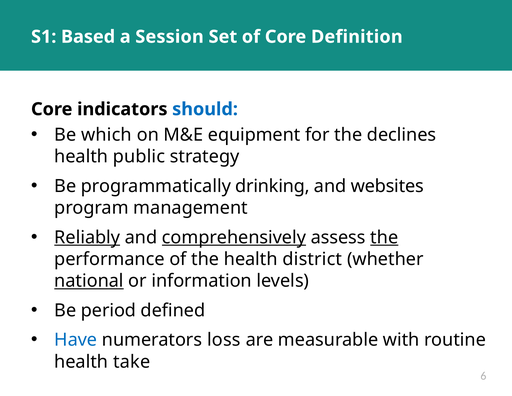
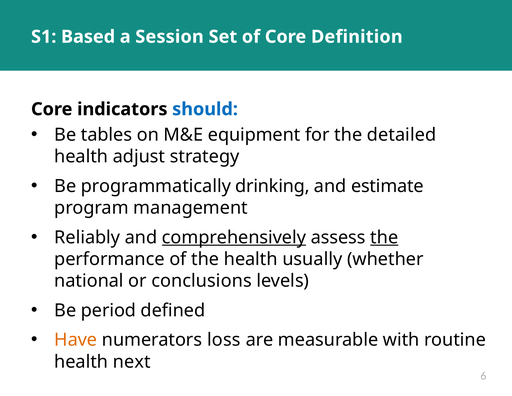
which: which -> tables
declines: declines -> detailed
public: public -> adjust
websites: websites -> estimate
Reliably underline: present -> none
district: district -> usually
national underline: present -> none
information: information -> conclusions
Have colour: blue -> orange
take: take -> next
